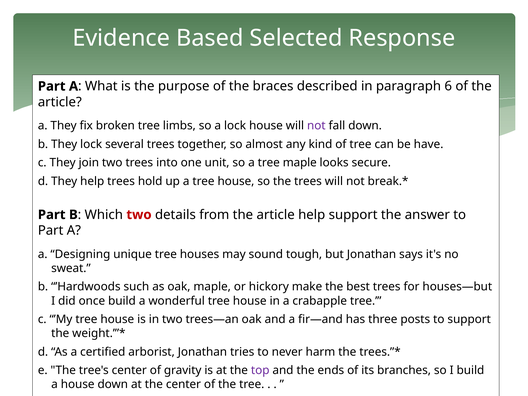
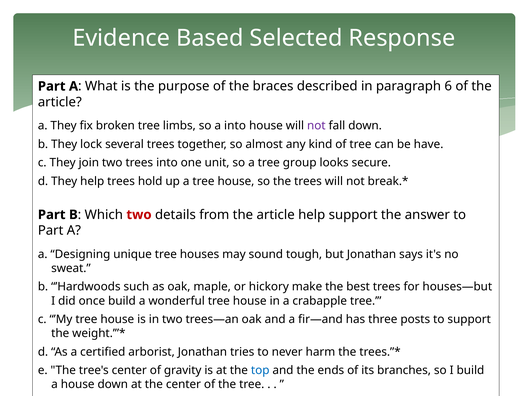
a lock: lock -> into
tree maple: maple -> group
top colour: purple -> blue
